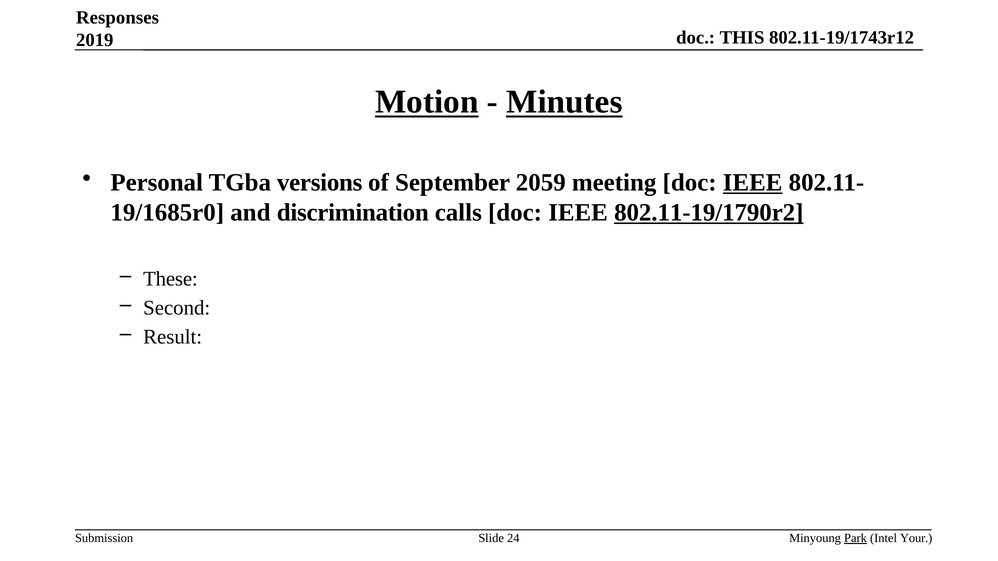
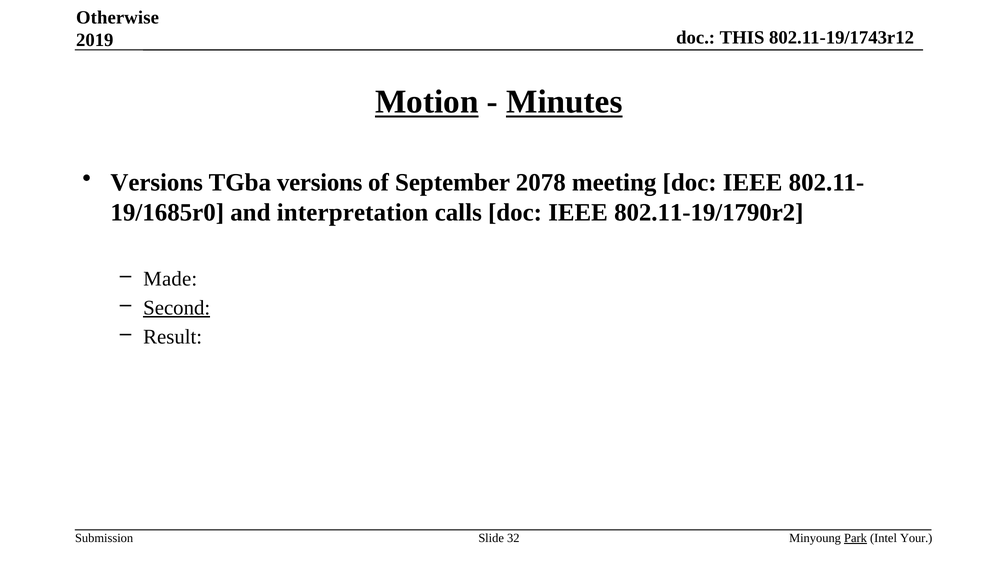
Responses: Responses -> Otherwise
Personal at (157, 183): Personal -> Versions
2059: 2059 -> 2078
IEEE at (753, 183) underline: present -> none
discrimination: discrimination -> interpretation
802.11-19/1790r2 underline: present -> none
These: These -> Made
Second underline: none -> present
24: 24 -> 32
